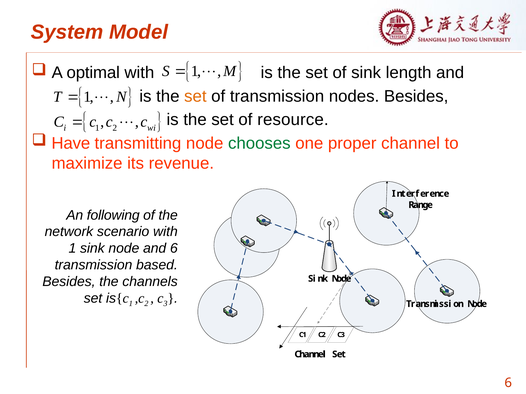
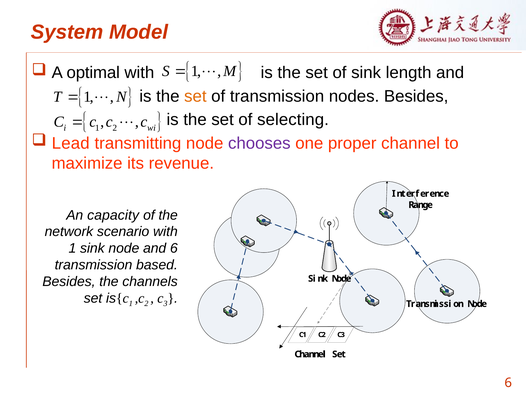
resource: resource -> selecting
Have: Have -> Lead
chooses colour: green -> purple
following: following -> capacity
